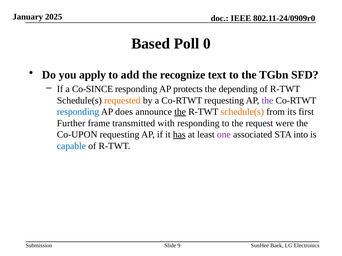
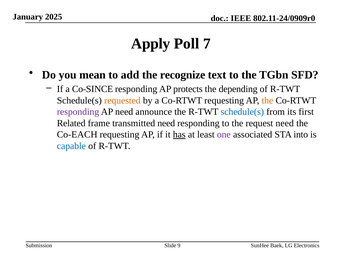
Based: Based -> Apply
0: 0 -> 7
apply: apply -> mean
the at (267, 101) colour: purple -> orange
responding at (78, 112) colour: blue -> purple
AP does: does -> need
the at (180, 112) underline: present -> none
schedule(s at (242, 112) colour: orange -> blue
Further: Further -> Related
transmitted with: with -> need
request were: were -> need
Co-UPON: Co-UPON -> Co-EACH
